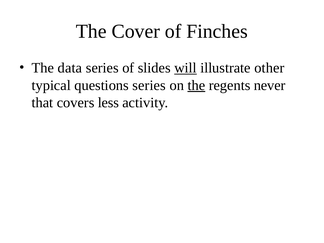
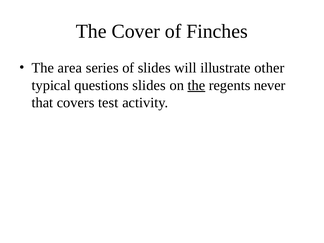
data: data -> area
will underline: present -> none
questions series: series -> slides
less: less -> test
